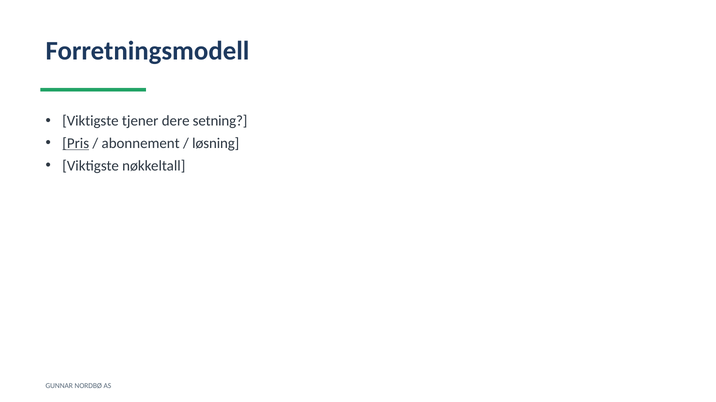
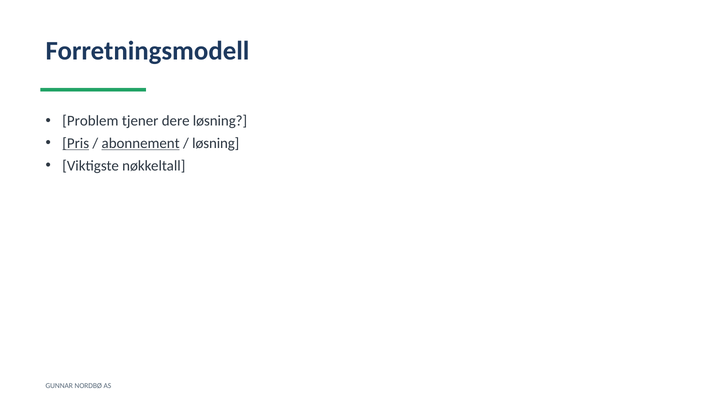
Viktigste at (90, 121): Viktigste -> Problem
dere setning: setning -> løsning
abonnement underline: none -> present
